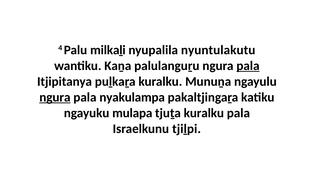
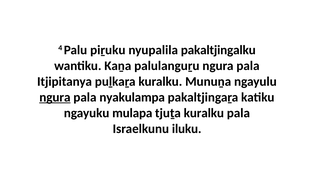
milkaḻi: milkaḻi -> piṟuku
nyuntulakutu: nyuntulakutu -> pakaltjingalku
pala at (248, 66) underline: present -> none
tjiḻpi: tjiḻpi -> iluku
